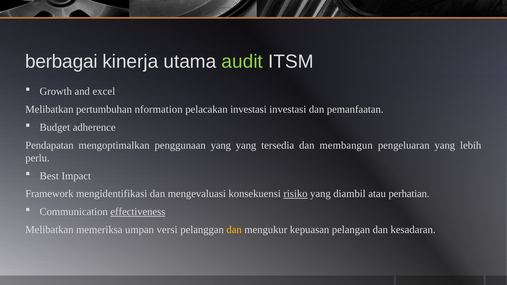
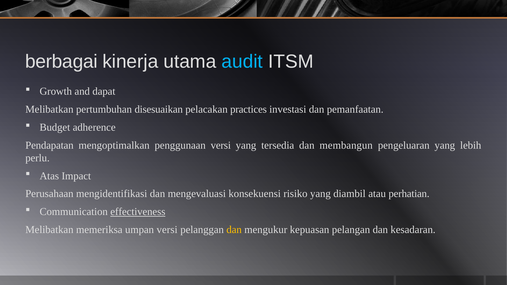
audit colour: light green -> light blue
excel: excel -> dapat
nformation: nformation -> disesuaikan
pelacakan investasi: investasi -> practices
penggunaan yang: yang -> versi
Best: Best -> Atas
Framework: Framework -> Perusahaan
risiko underline: present -> none
